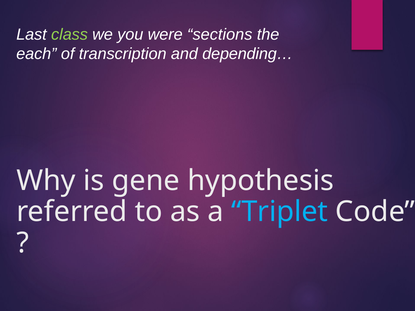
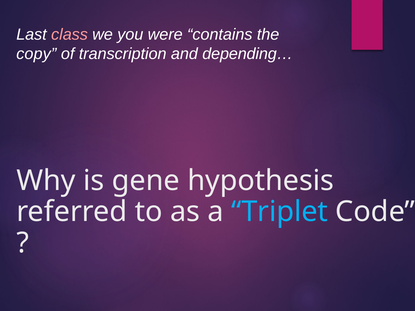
class colour: light green -> pink
sections: sections -> contains
each: each -> copy
